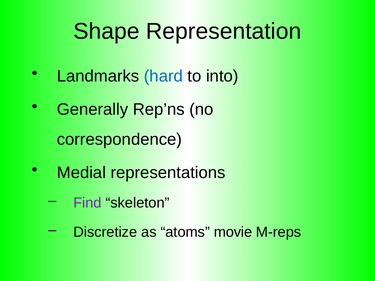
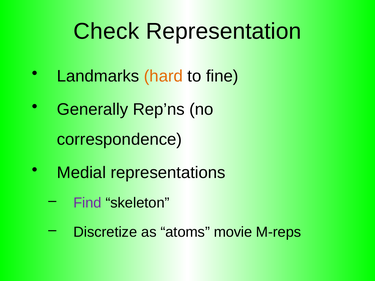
Shape: Shape -> Check
hard colour: blue -> orange
into: into -> fine
